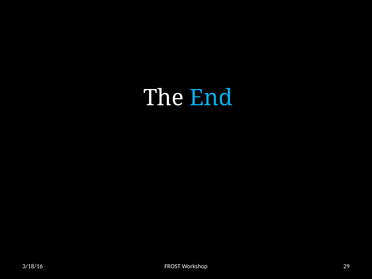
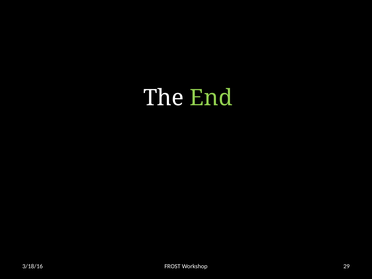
End colour: light blue -> light green
